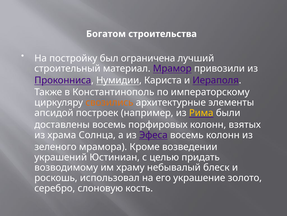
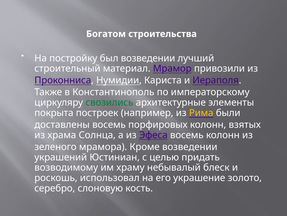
был ограничена: ограничена -> возведении
свозились colour: orange -> green
апсидой: апсидой -> покрыта
